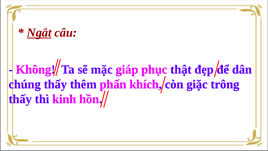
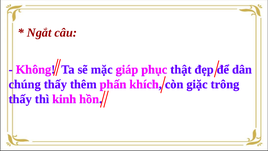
Ngắt underline: present -> none
